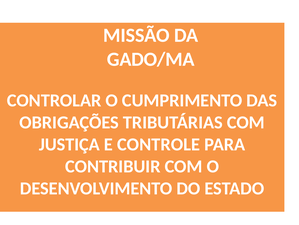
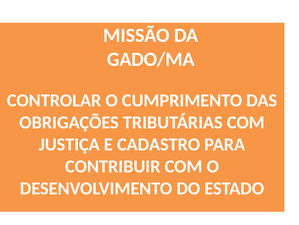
CONTROLE: CONTROLE -> CADASTRO
